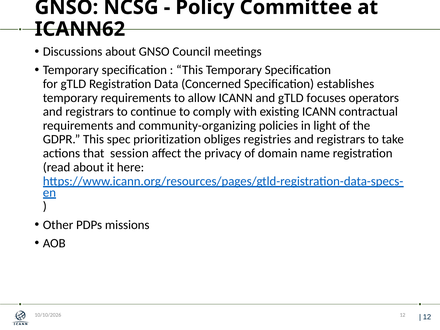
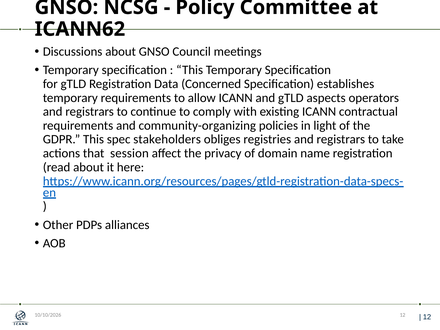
focuses: focuses -> aspects
prioritization: prioritization -> stakeholders
missions: missions -> alliances
